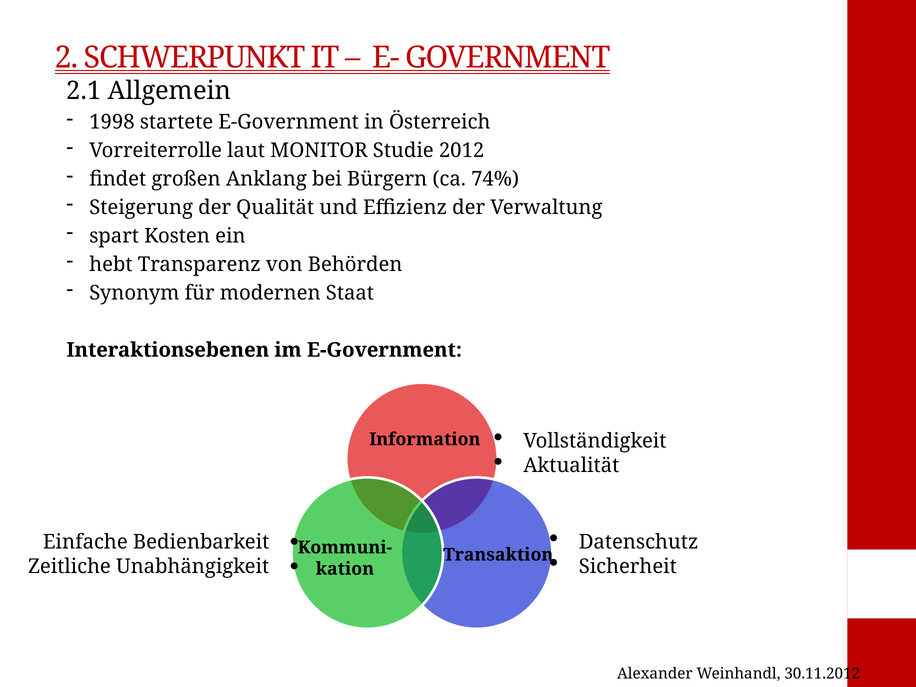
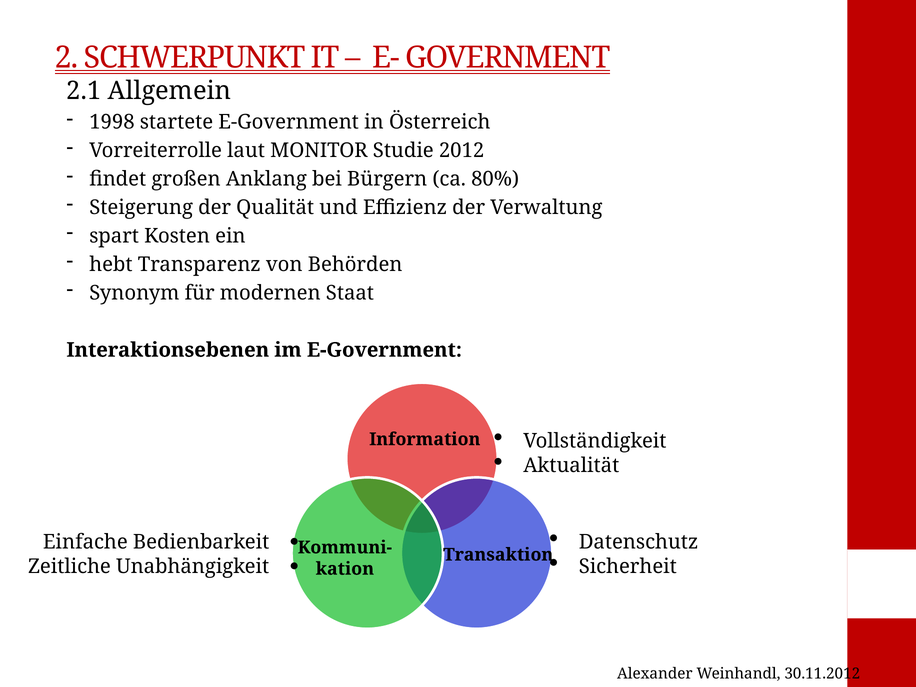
74%: 74% -> 80%
